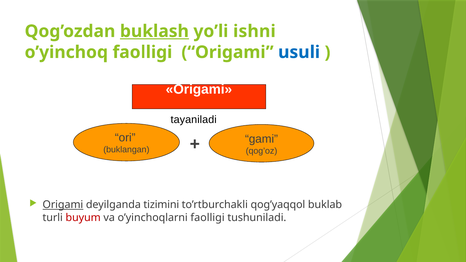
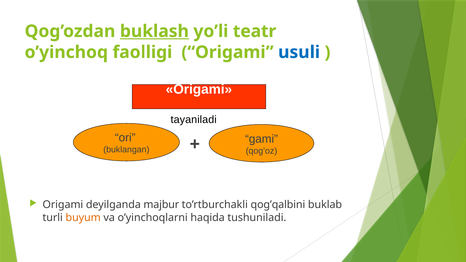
ishni: ishni -> teatr
Origami at (63, 205) underline: present -> none
tizimini: tizimini -> majbur
qog’yaqqol: qog’yaqqol -> qog’qalbini
buyum colour: red -> orange
o’yinchoqlarni faolligi: faolligi -> haqida
